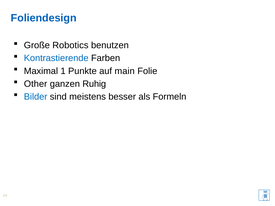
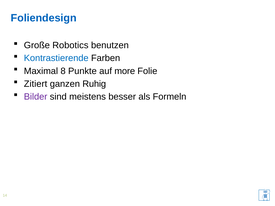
1: 1 -> 8
main: main -> more
Other: Other -> Zitiert
Bilder colour: blue -> purple
